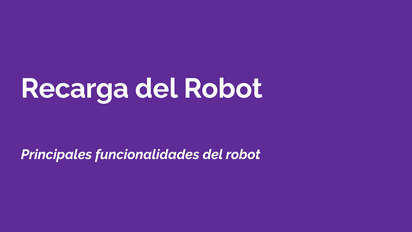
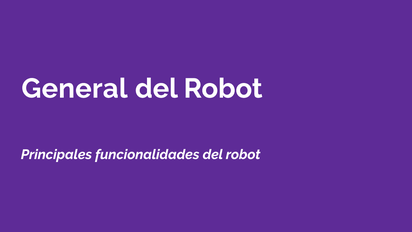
Recarga: Recarga -> General
